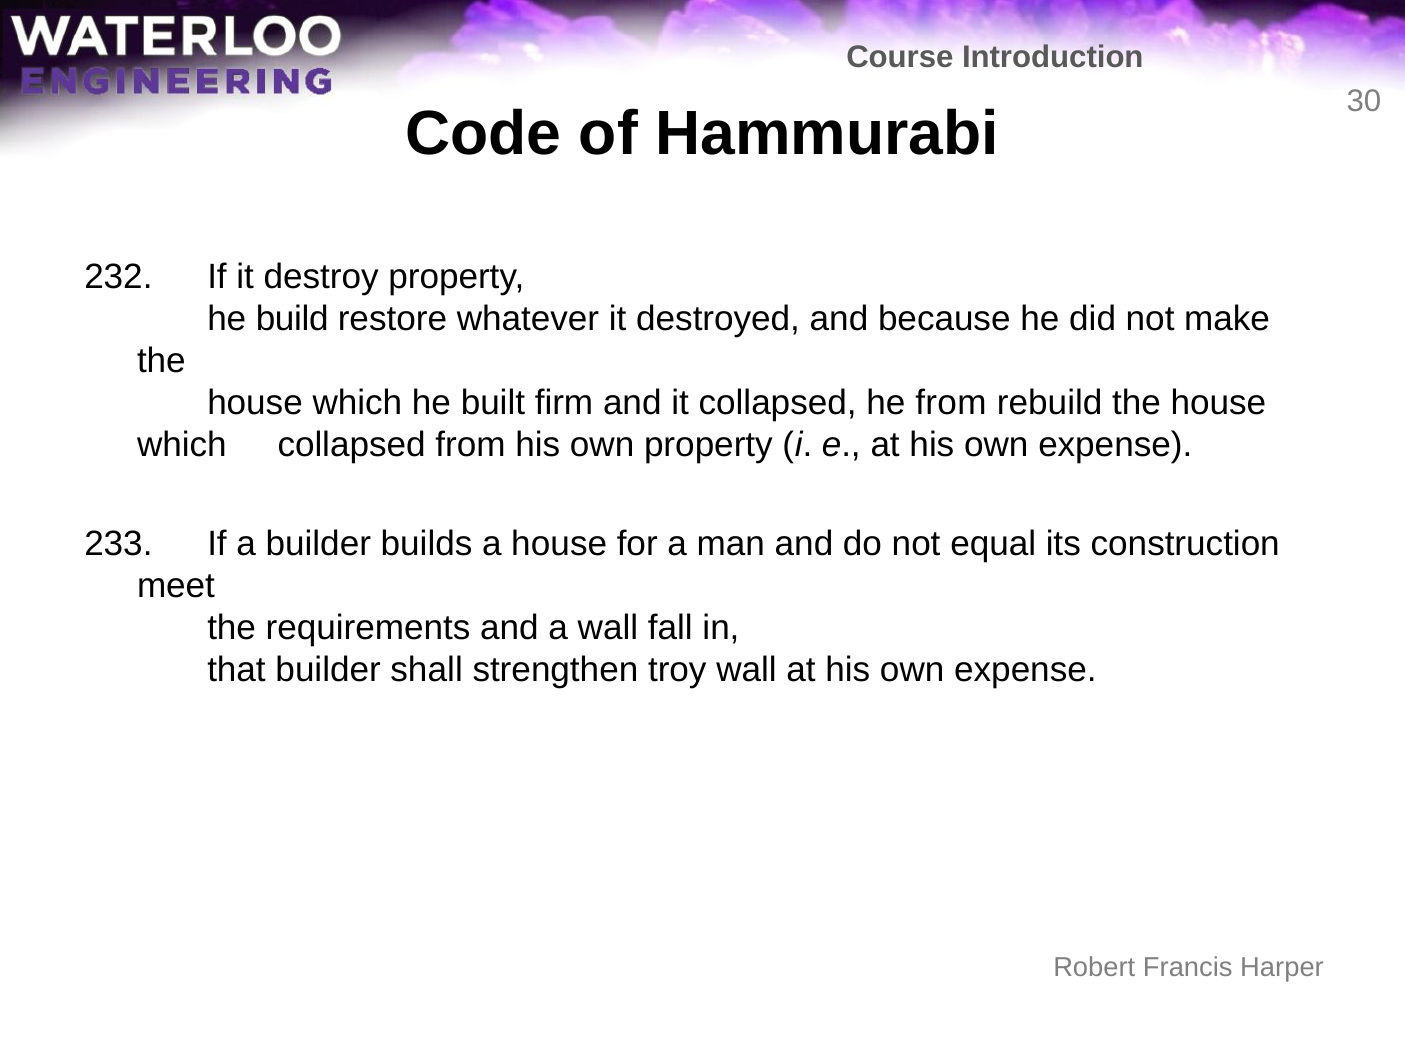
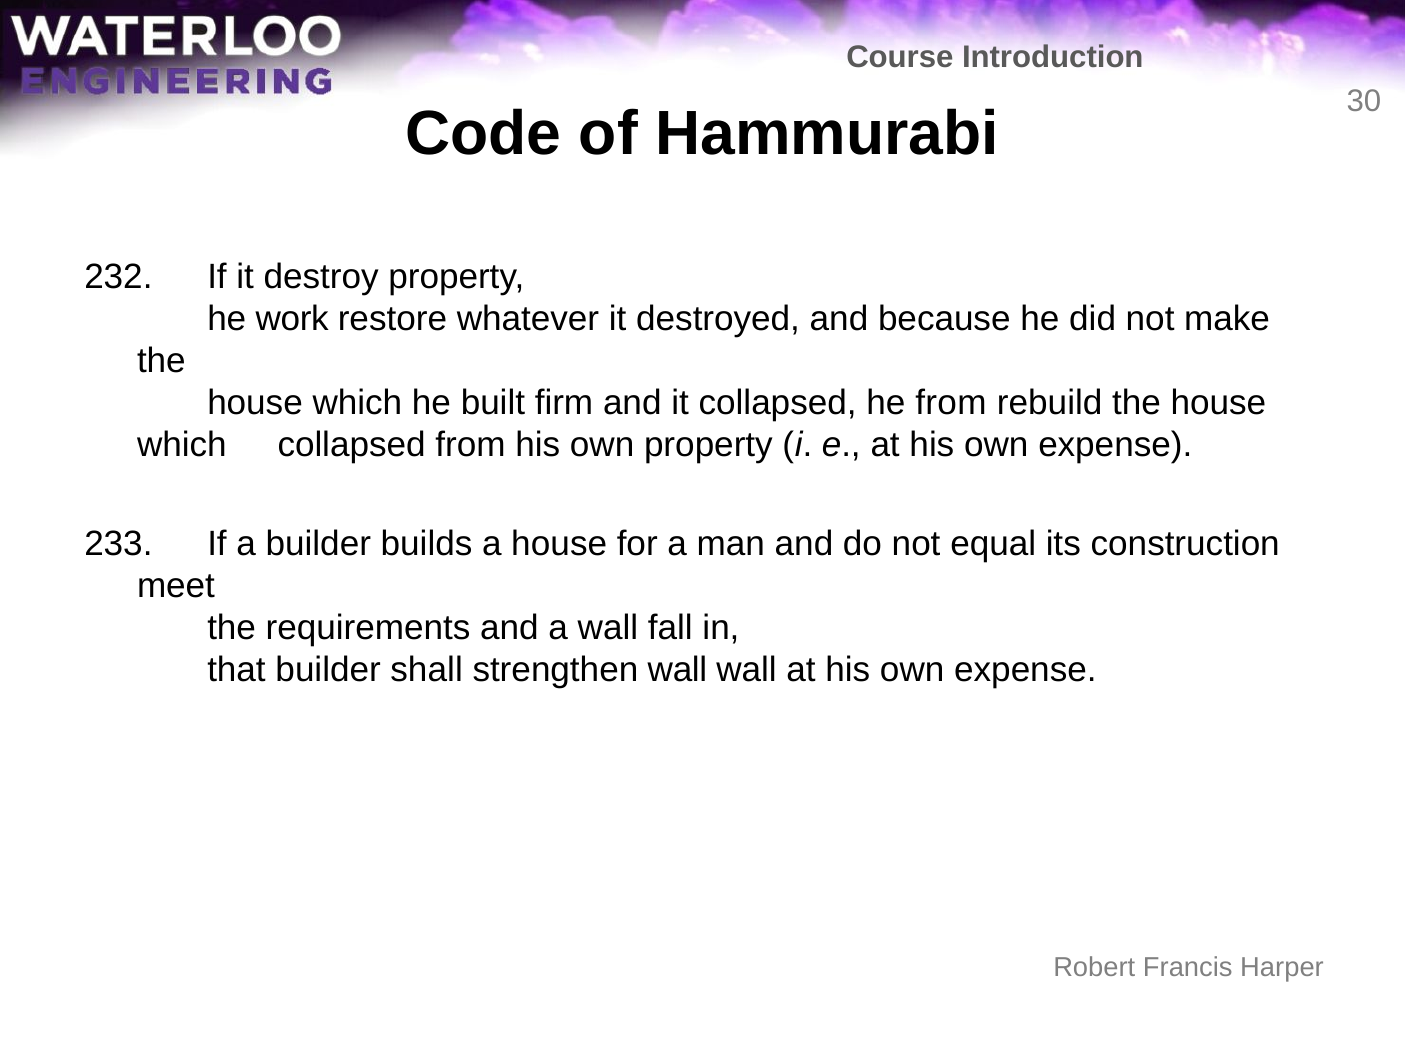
build: build -> work
strengthen troy: troy -> wall
